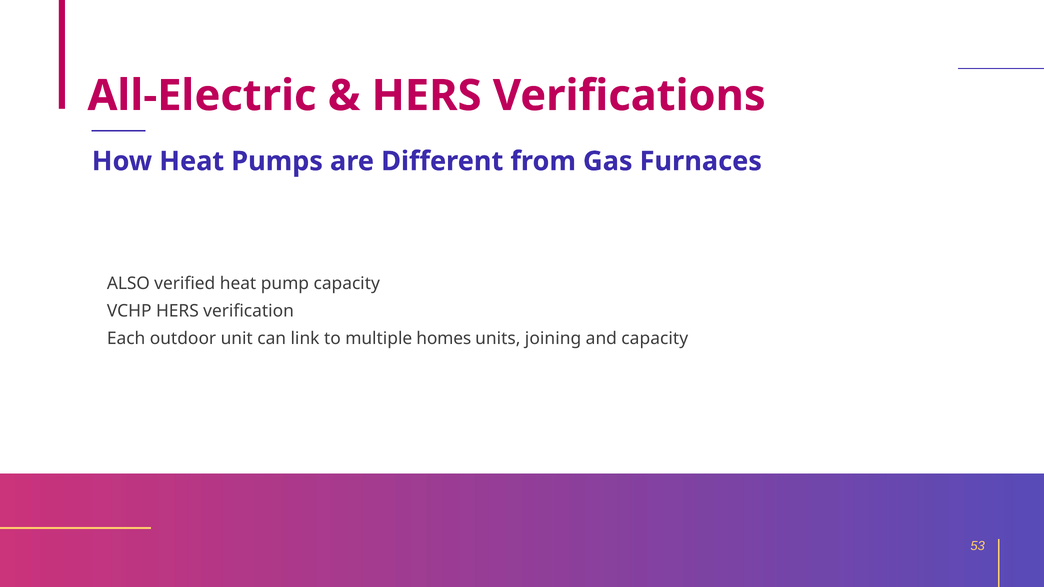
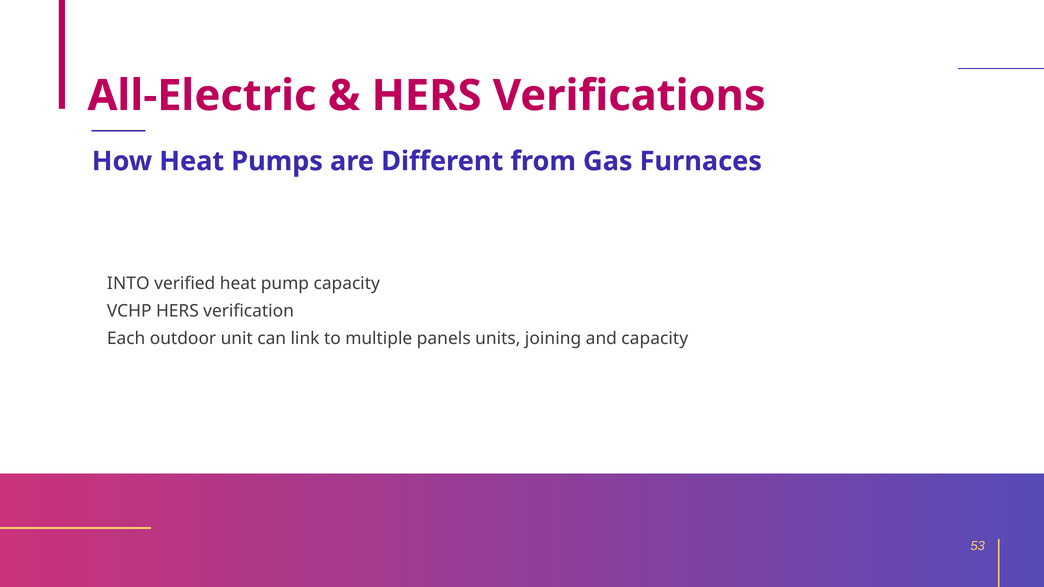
ALSO: ALSO -> INTO
homes: homes -> panels
